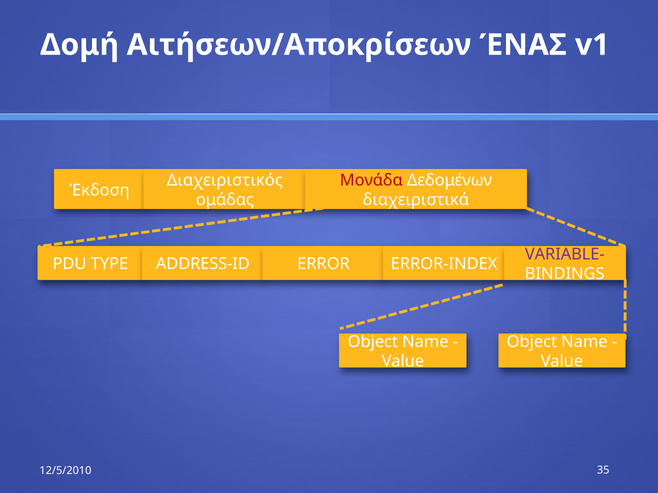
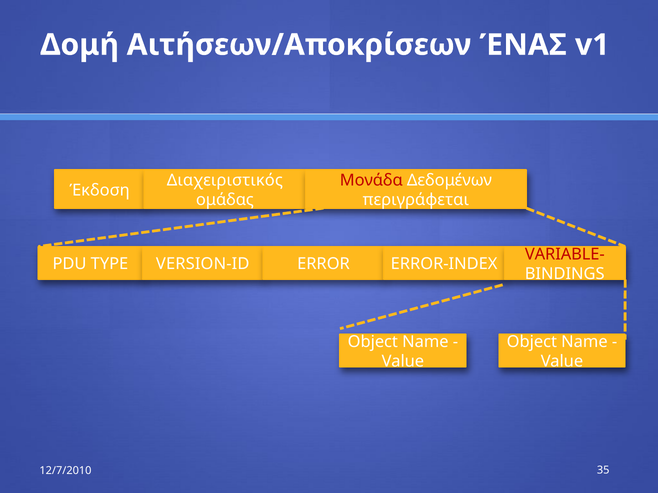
διαχειριστικά: διαχειριστικά -> περιγράφεται
VARIABLE- colour: purple -> red
ADDRESS-ID: ADDRESS-ID -> VERSION-ID
12/5/2010: 12/5/2010 -> 12/7/2010
